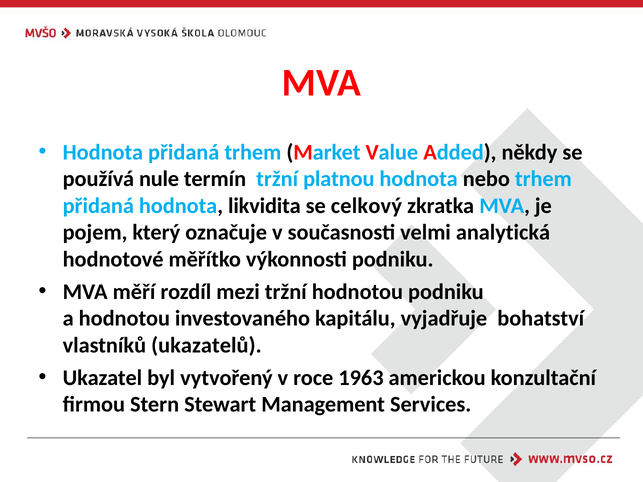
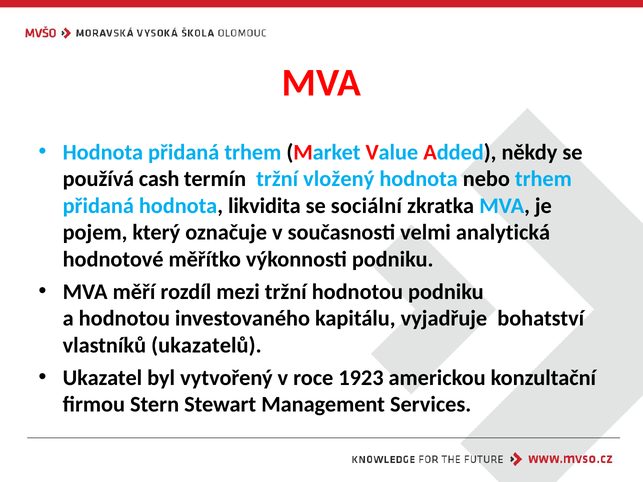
nule: nule -> cash
platnou: platnou -> vložený
celkový: celkový -> sociální
1963: 1963 -> 1923
